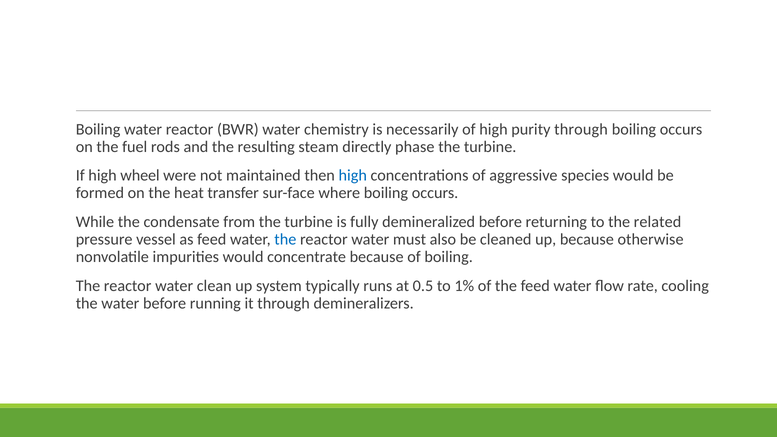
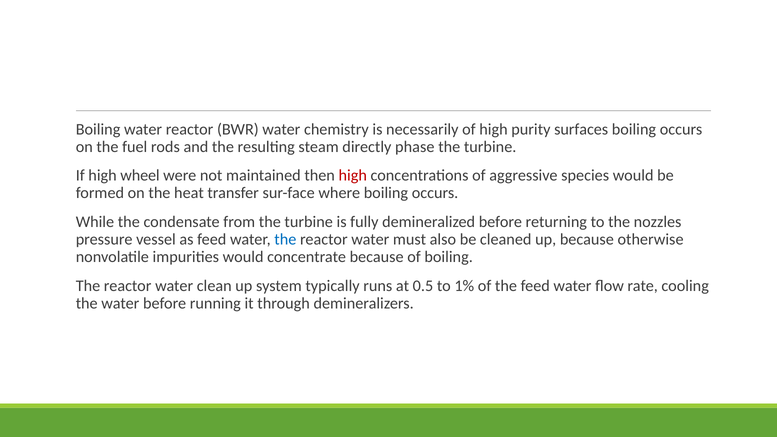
purity through: through -> surfaces
high at (353, 176) colour: blue -> red
related: related -> nozzles
